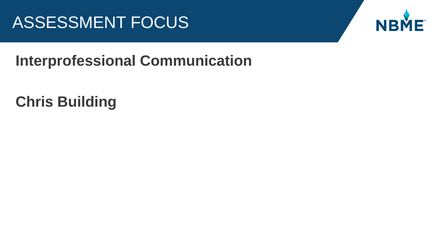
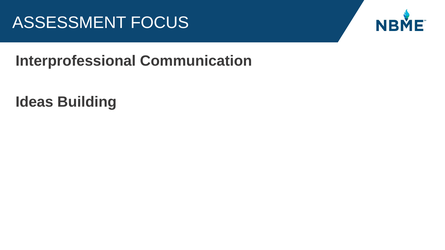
Chris: Chris -> Ideas
